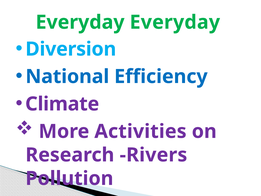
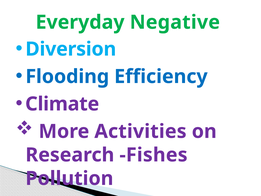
Everyday Everyday: Everyday -> Negative
National: National -> Flooding
Rivers: Rivers -> Fishes
